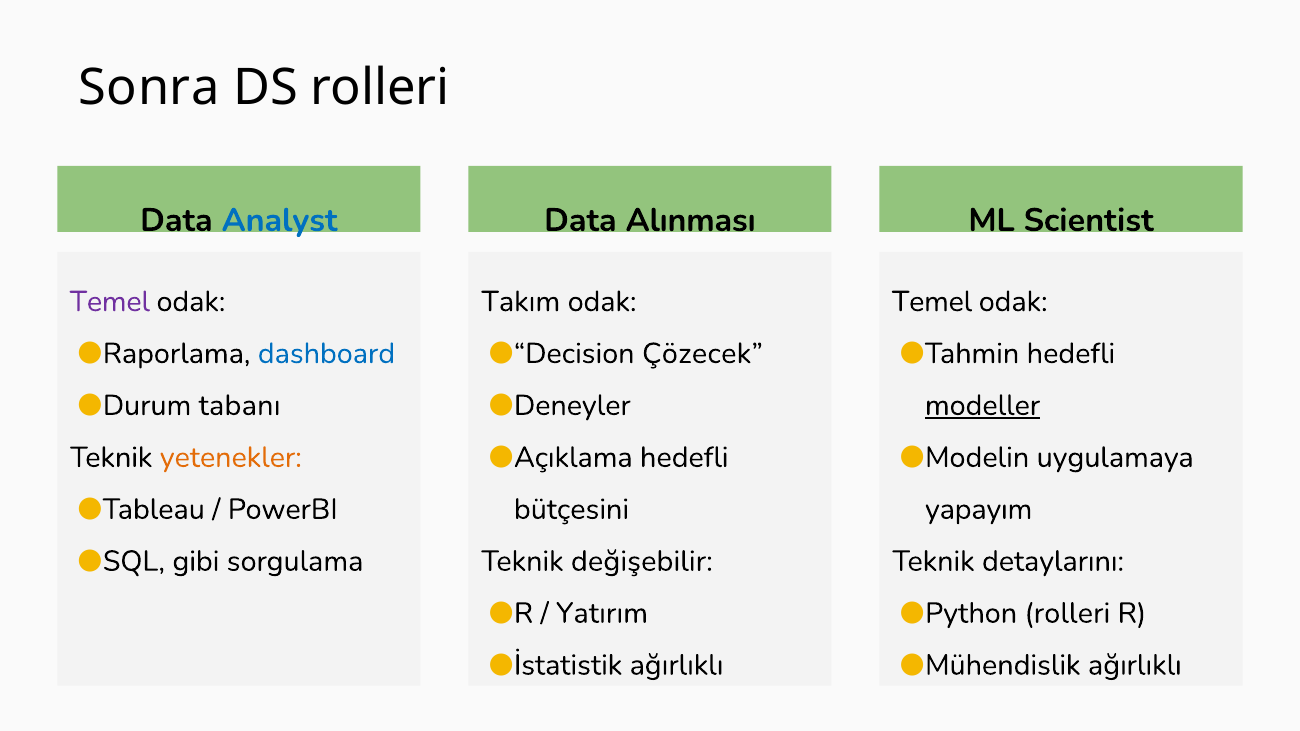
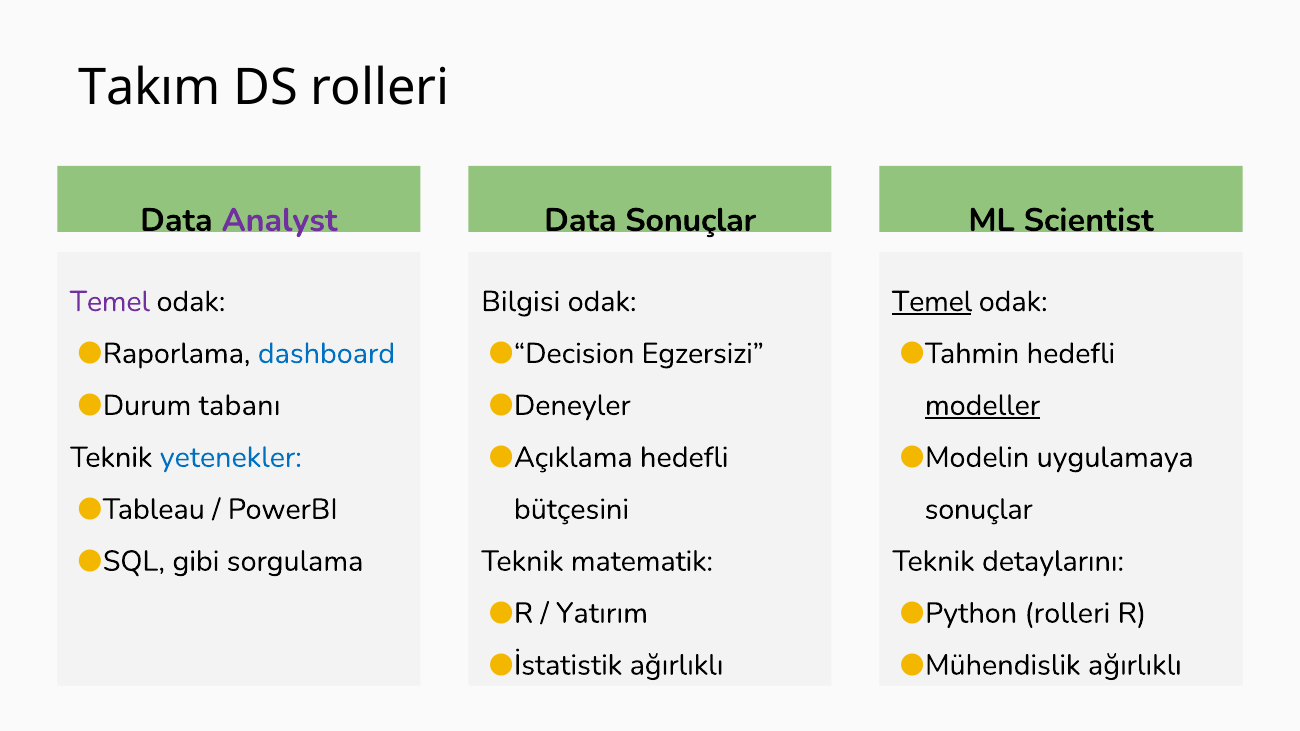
Sonra: Sonra -> Takım
Analyst colour: blue -> purple
Data Alınması: Alınması -> Sonuçlar
Takım: Takım -> Bilgisi
Temel at (932, 302) underline: none -> present
Çözecek: Çözecek -> Egzersizi
yetenekler colour: orange -> blue
yapayım at (979, 509): yapayım -> sonuçlar
değişebilir: değişebilir -> matematik
